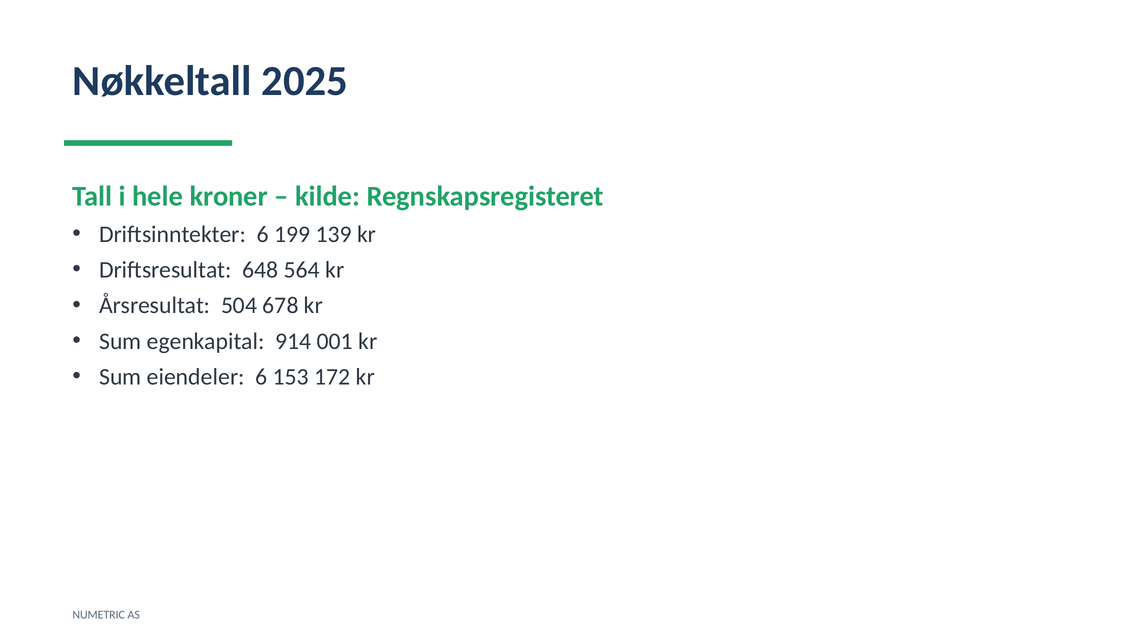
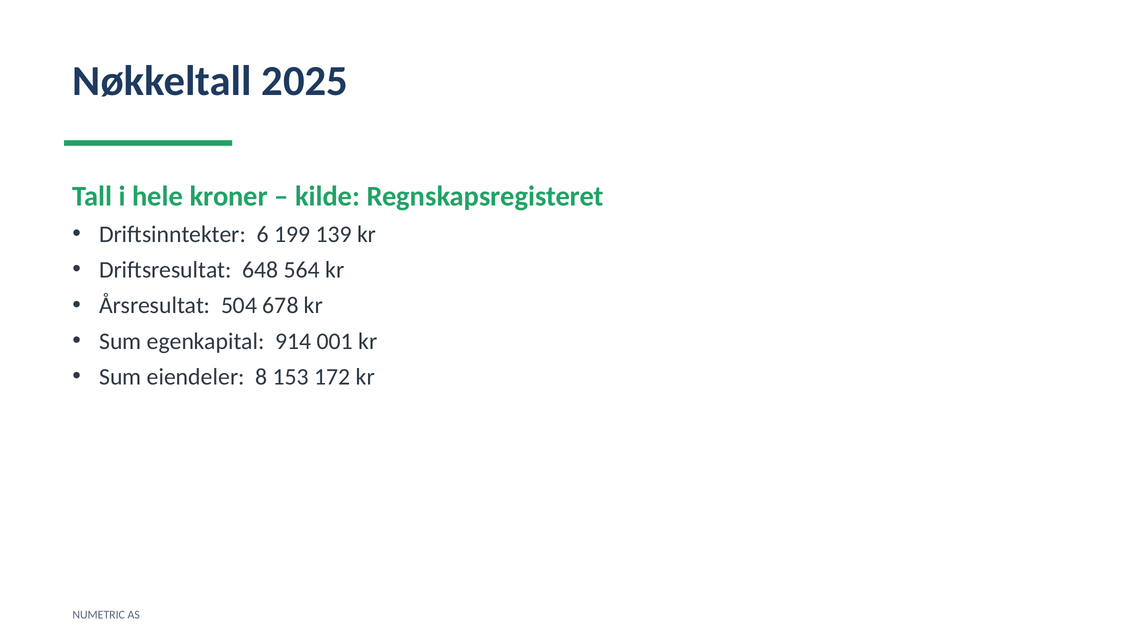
eiendeler 6: 6 -> 8
